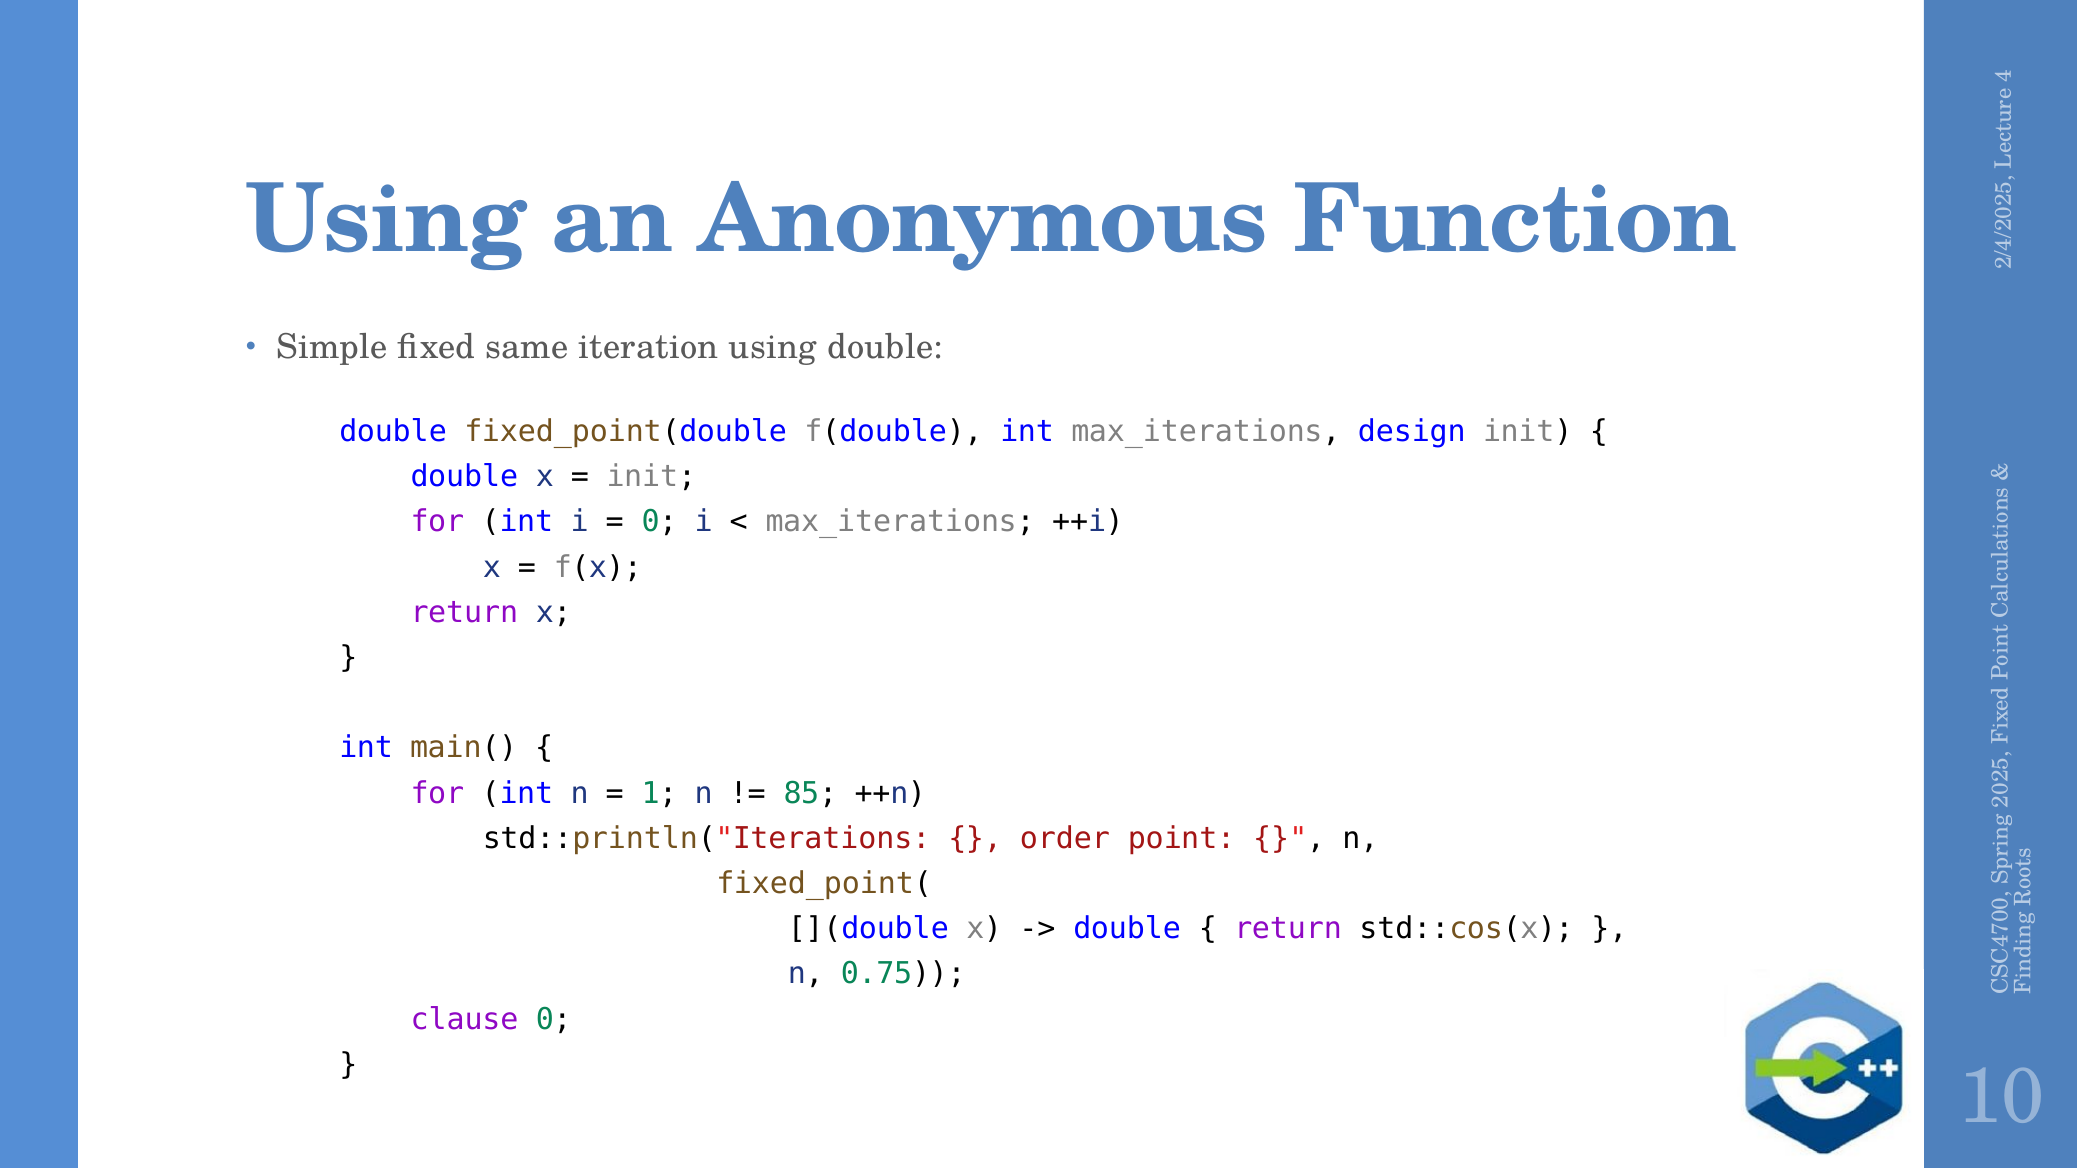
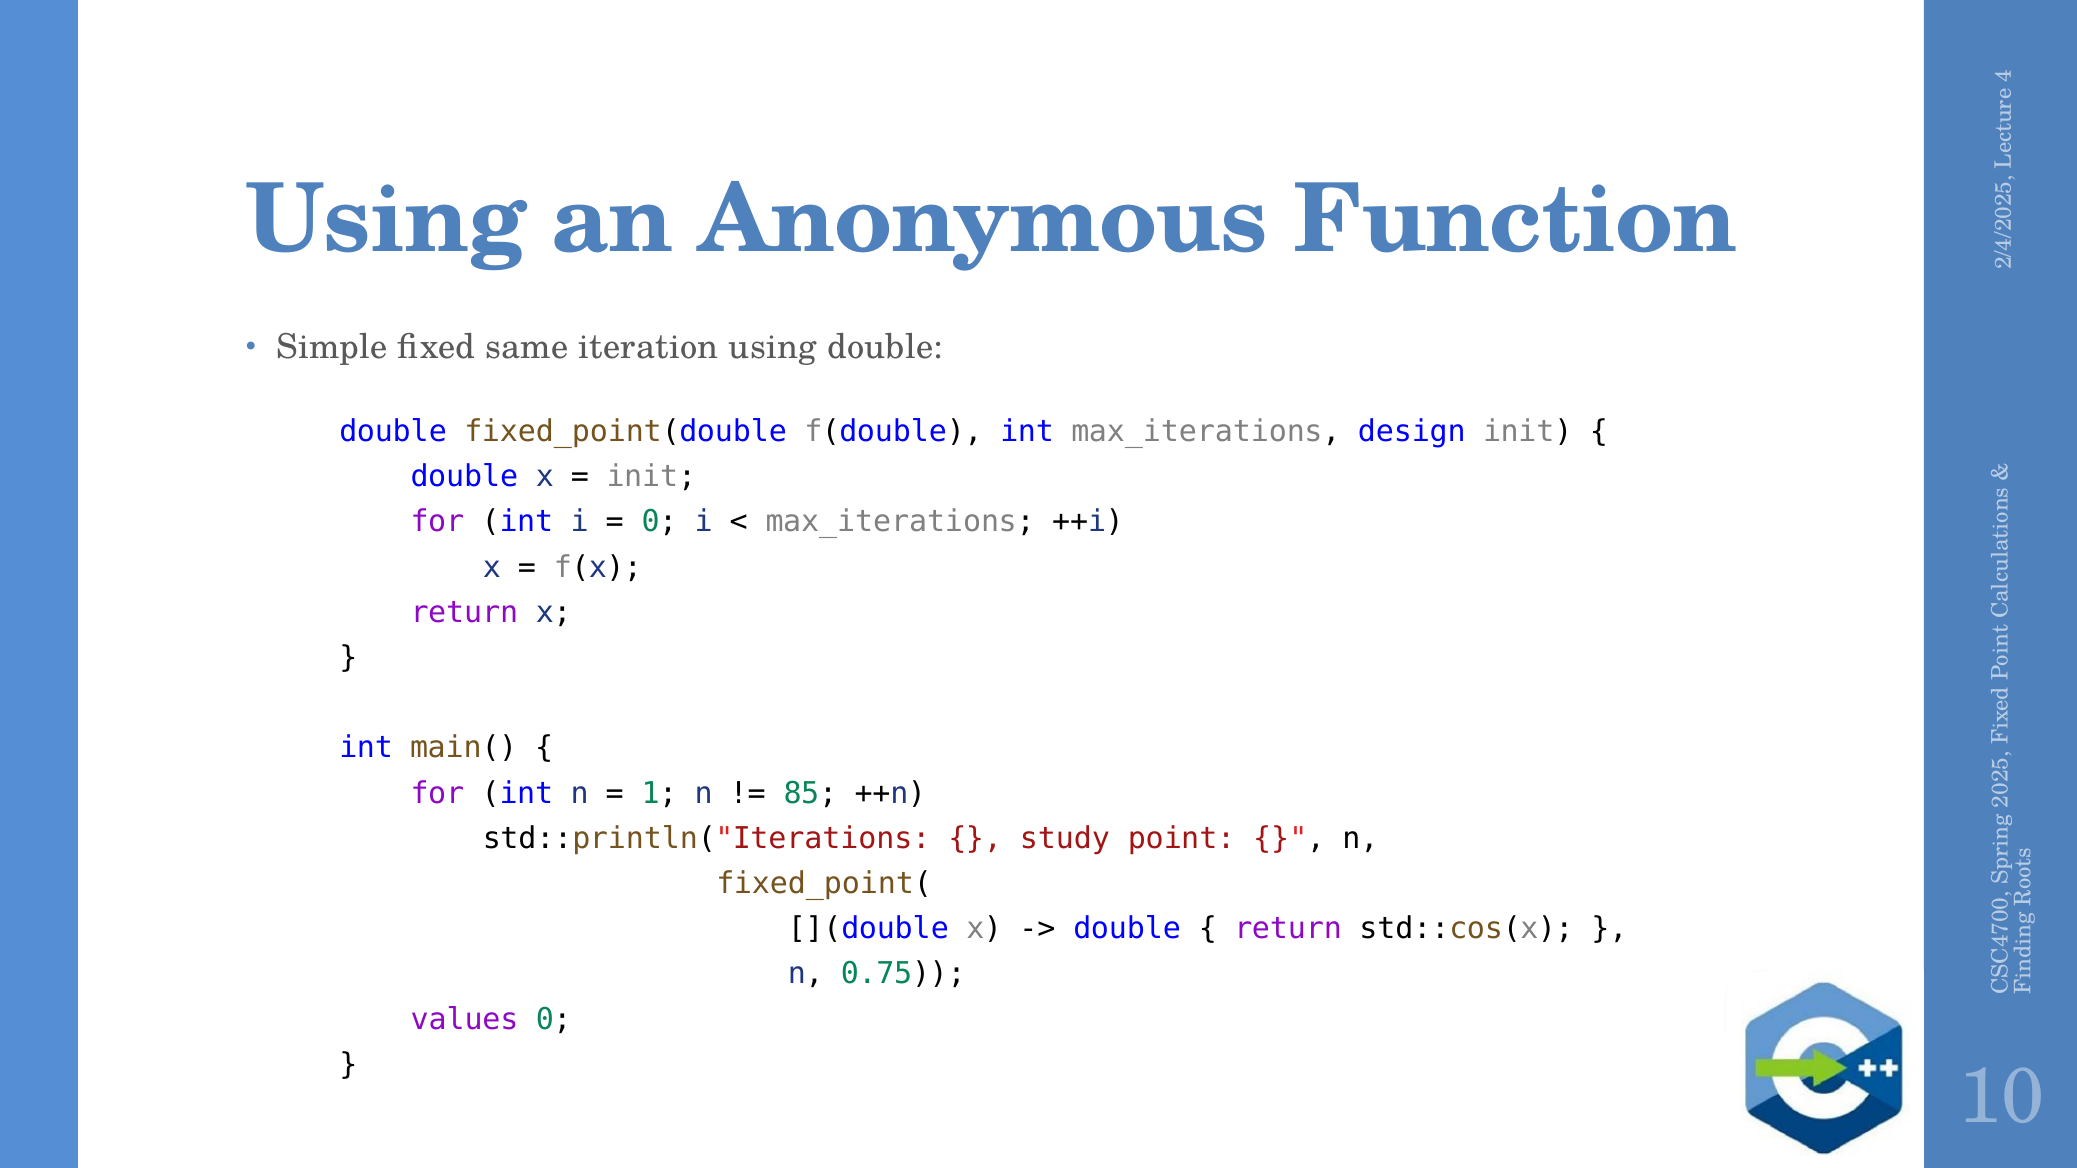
order: order -> study
clause: clause -> values
